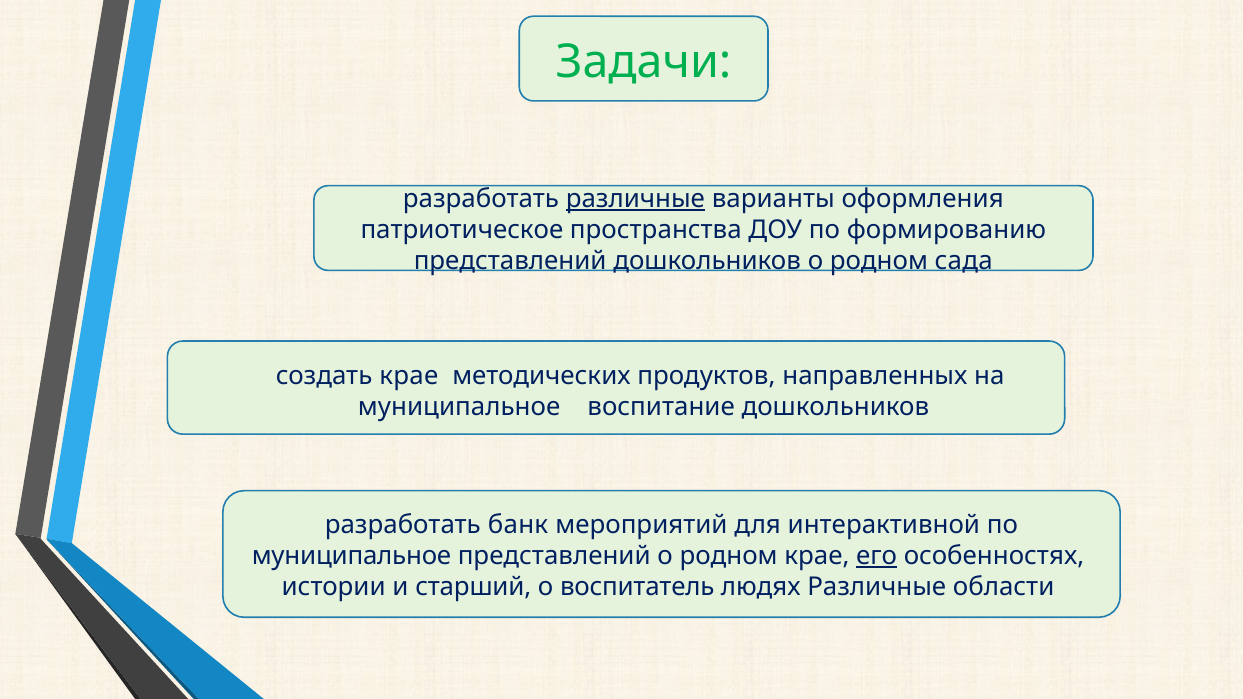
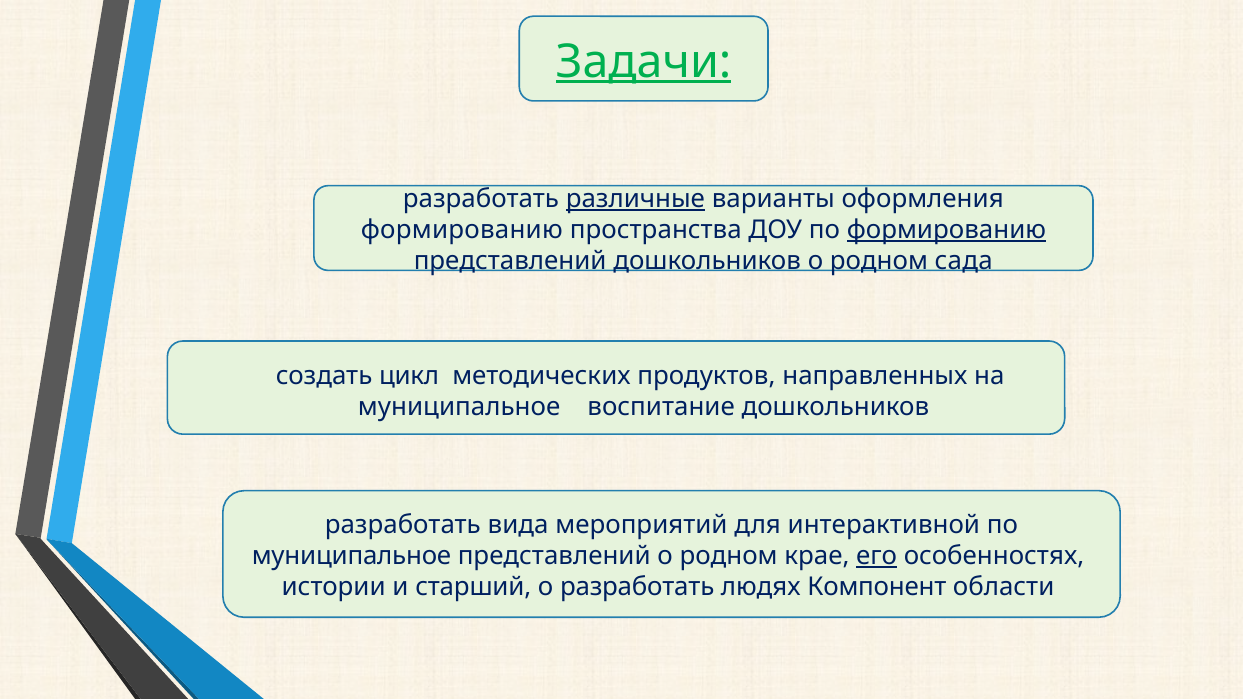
Задачи underline: none -> present
патриотическое at (462, 230): патриотическое -> формированию
формированию at (946, 230) underline: none -> present
создать крае: крае -> цикл
банк: банк -> вида
о воспитатель: воспитатель -> разработать
людях Различные: Различные -> Компонент
